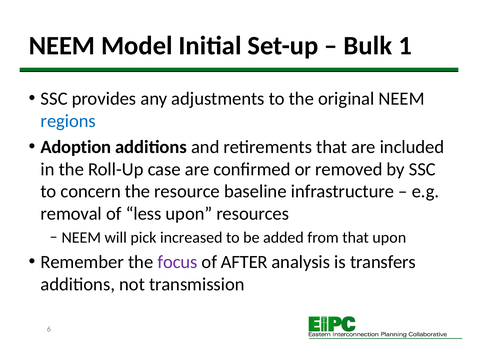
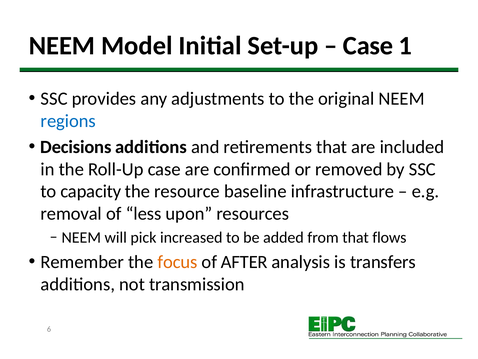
Bulk at (368, 46): Bulk -> Case
Adoption: Adoption -> Decisions
concern: concern -> capacity
that upon: upon -> flows
focus colour: purple -> orange
